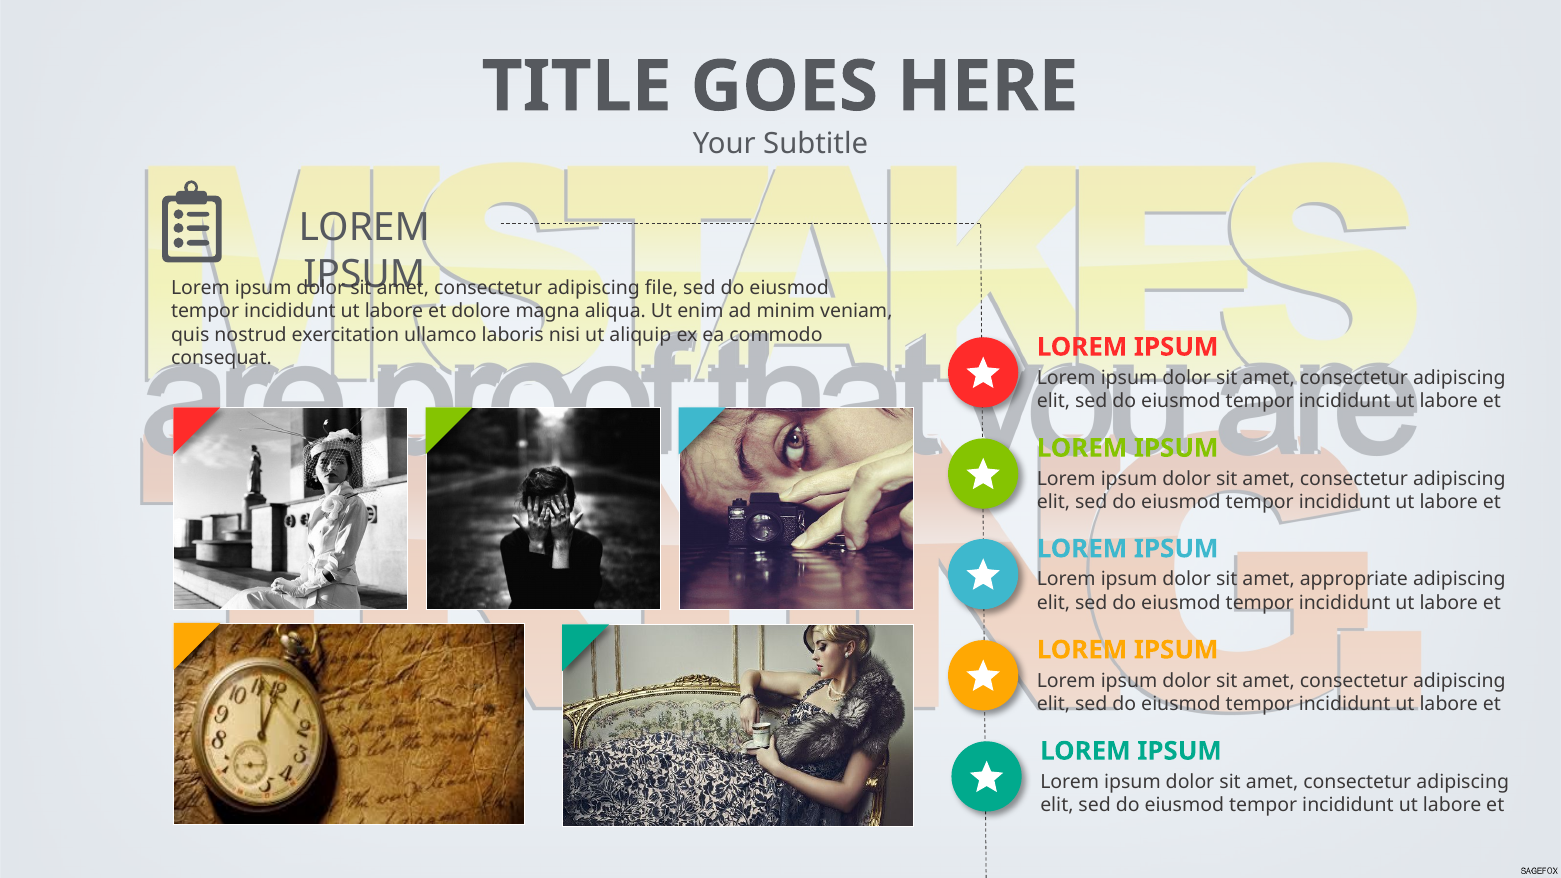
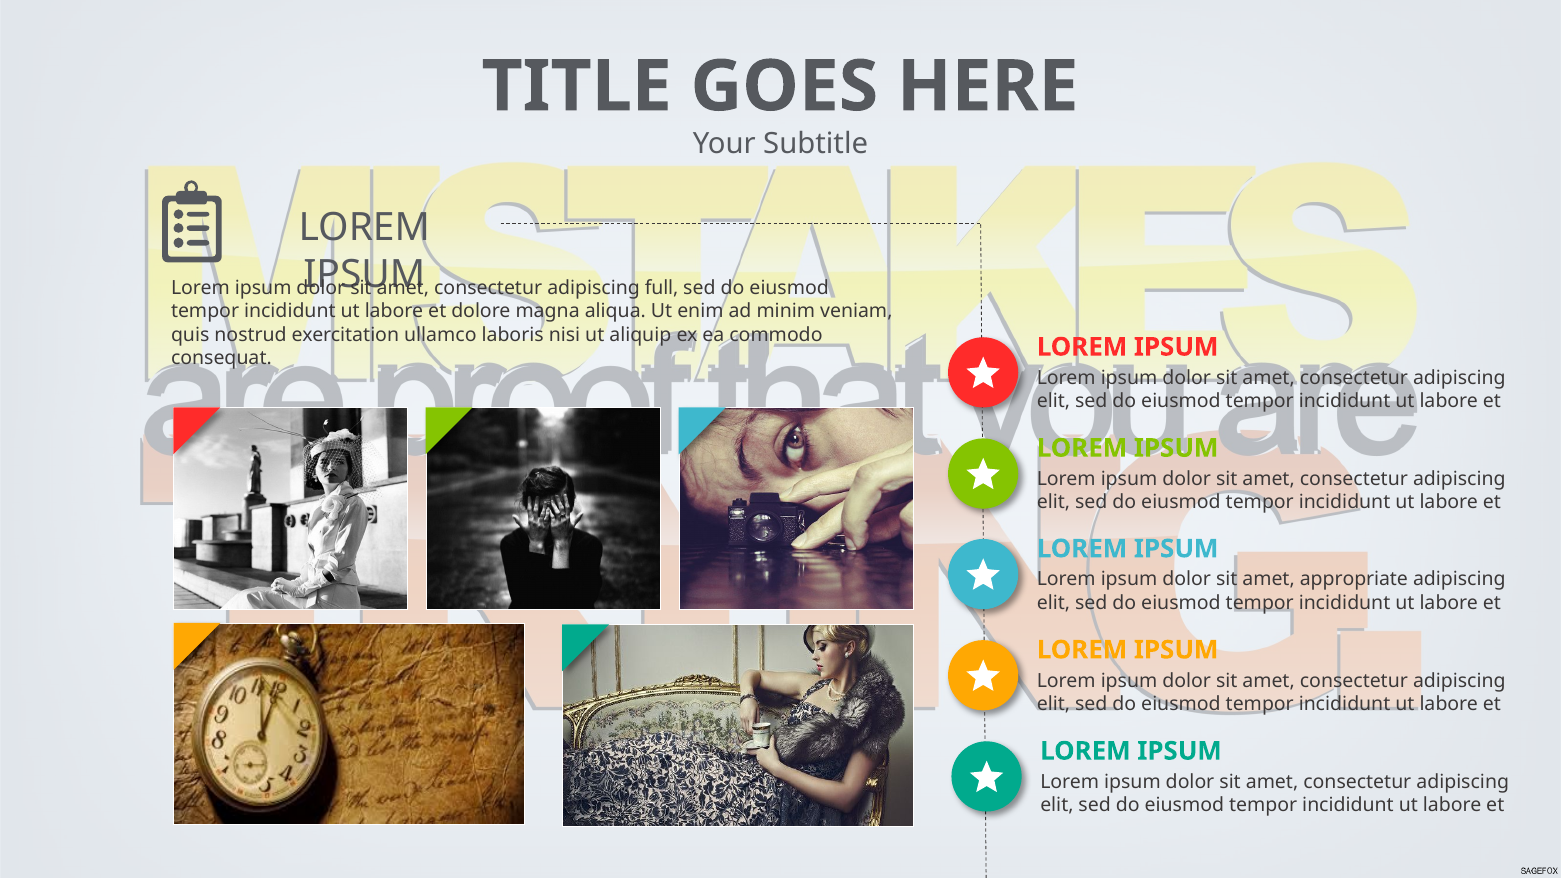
file: file -> full
